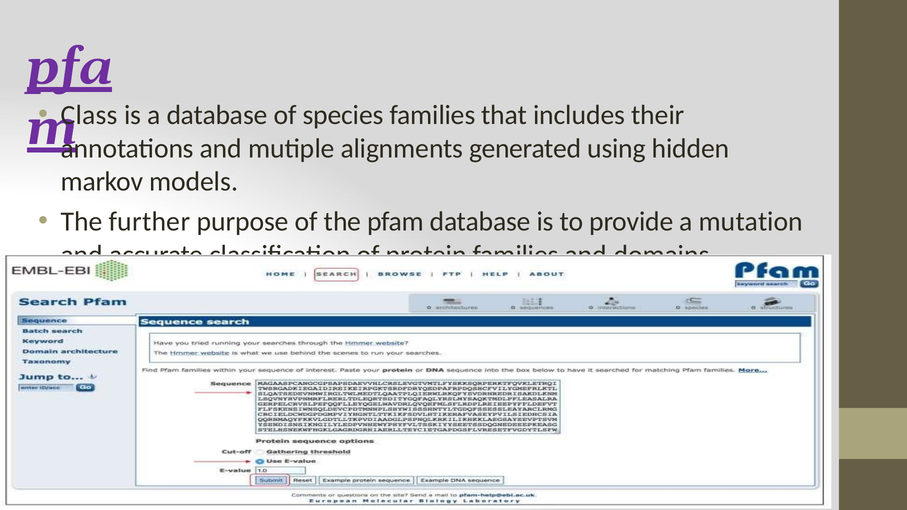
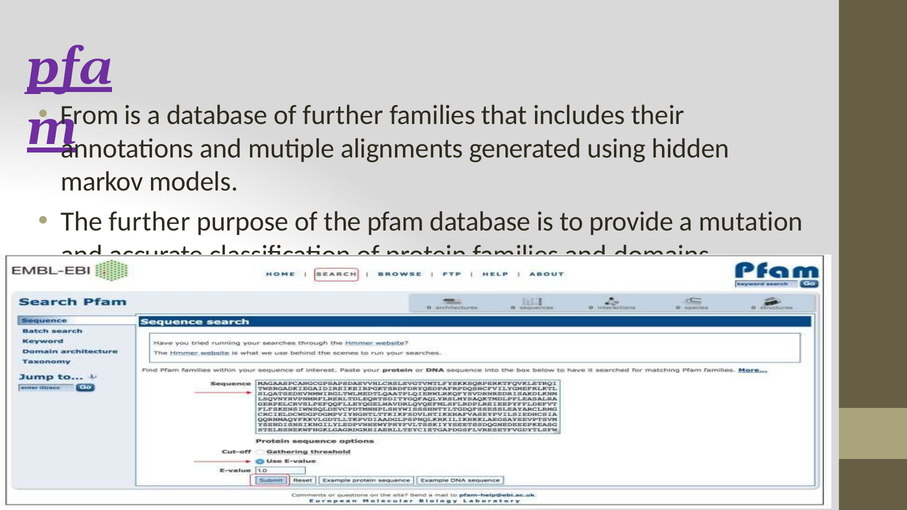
Class: Class -> From
of species: species -> further
